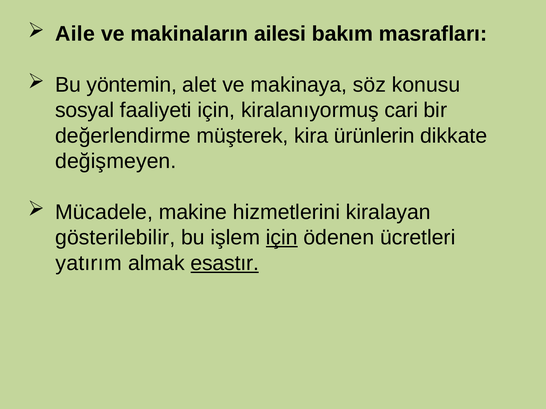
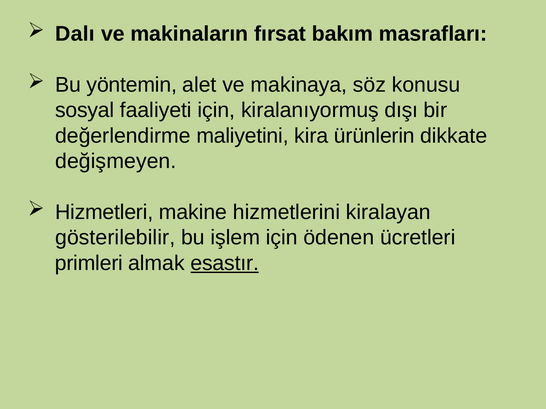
Aile: Aile -> Dalı
ailesi: ailesi -> fırsat
cari: cari -> dışı
müşterek: müşterek -> maliyetini
Mücadele: Mücadele -> Hizmetleri
için at (282, 238) underline: present -> none
yatırım: yatırım -> primleri
